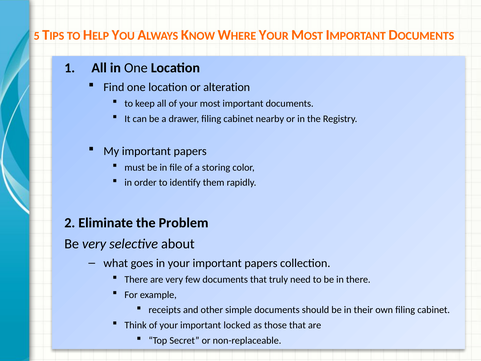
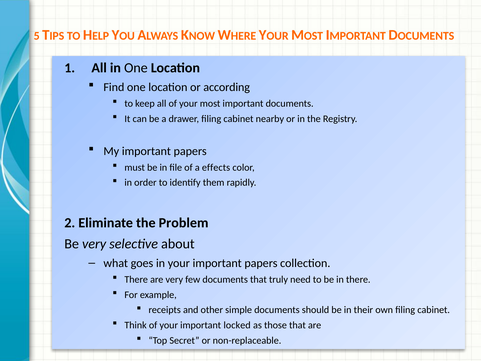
alteration: alteration -> according
storing: storing -> effects
